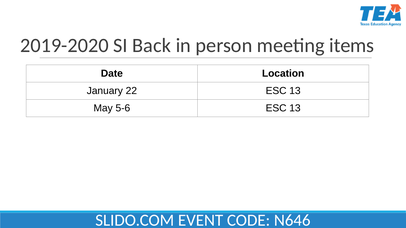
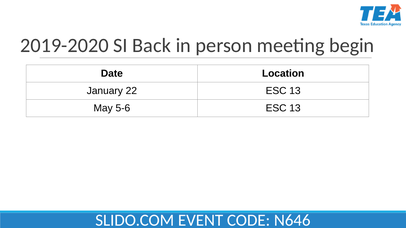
items: items -> begin
